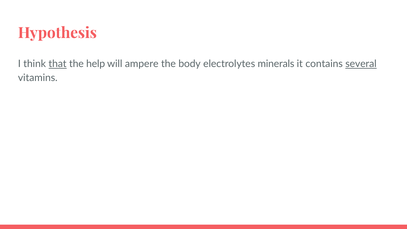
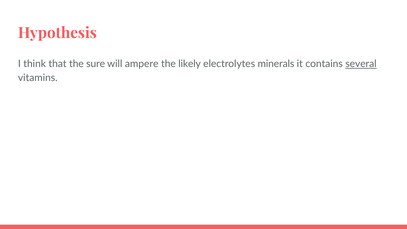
that underline: present -> none
help: help -> sure
body: body -> likely
